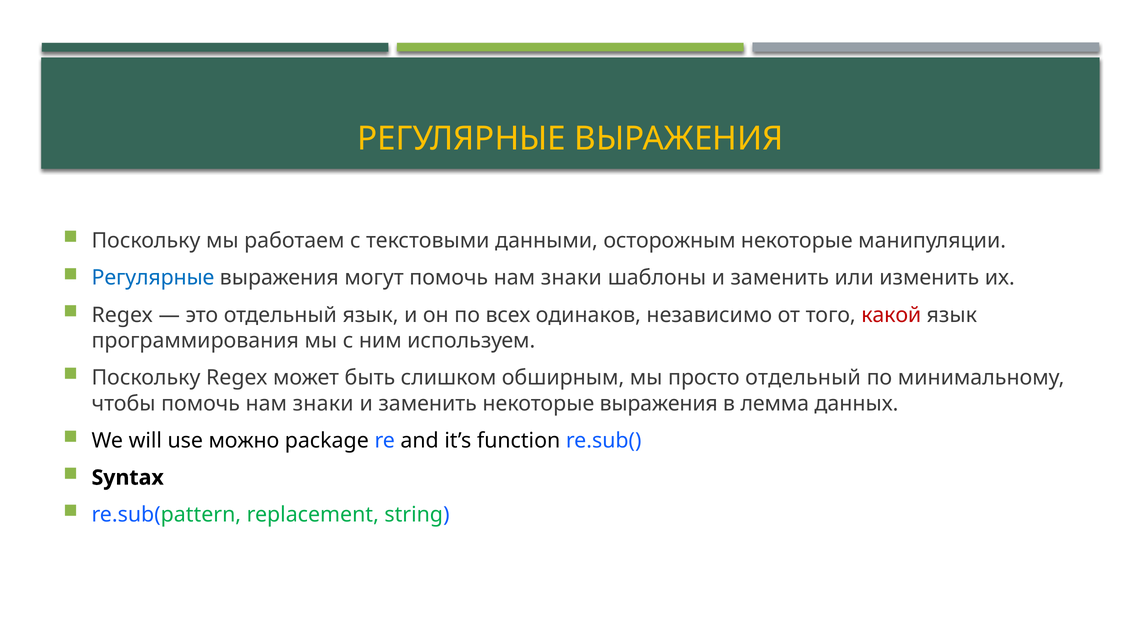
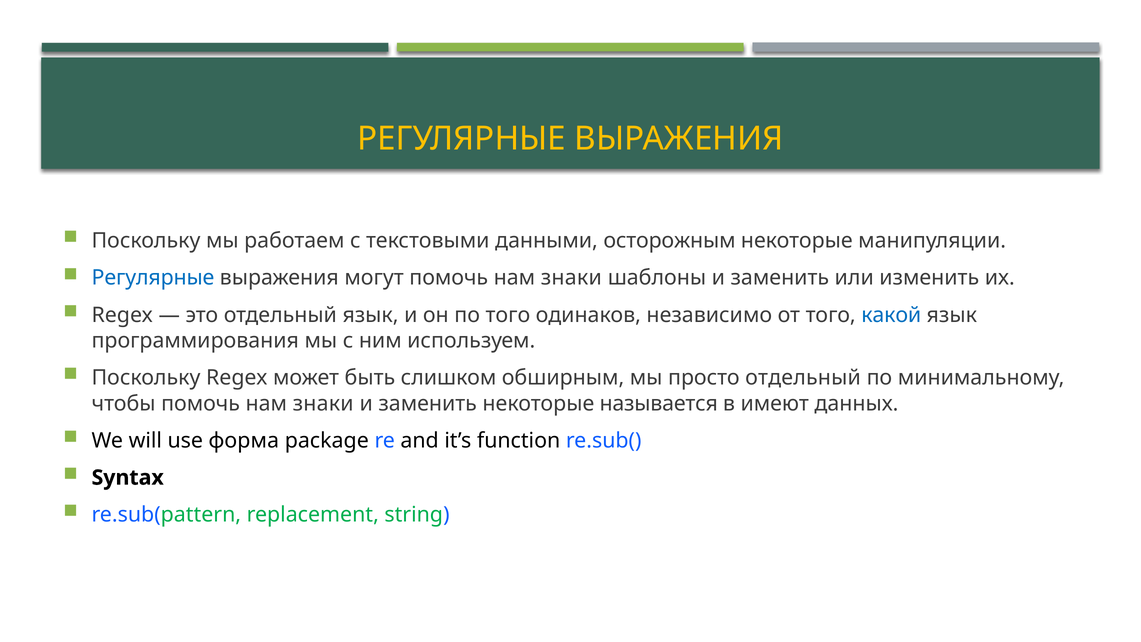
по всех: всех -> того
какой colour: red -> blue
некоторые выражения: выражения -> называется
лемма: лемма -> имеют
можно: можно -> форма
